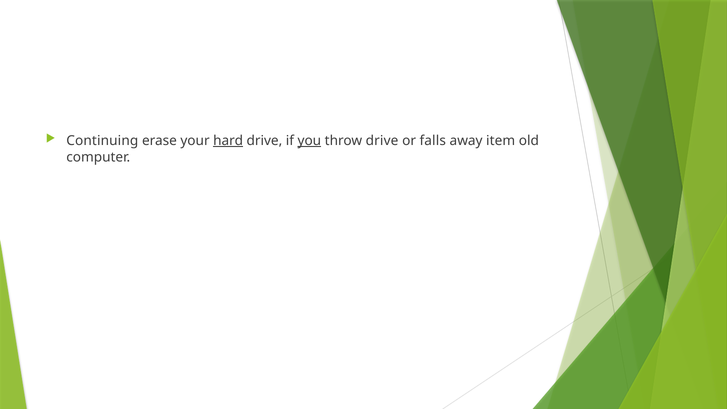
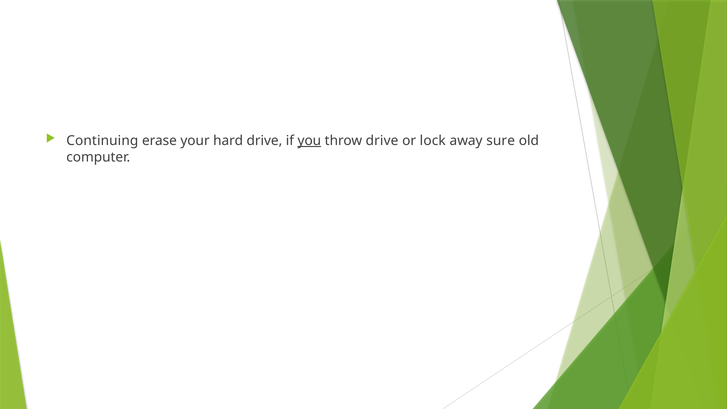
hard underline: present -> none
falls: falls -> lock
item: item -> sure
